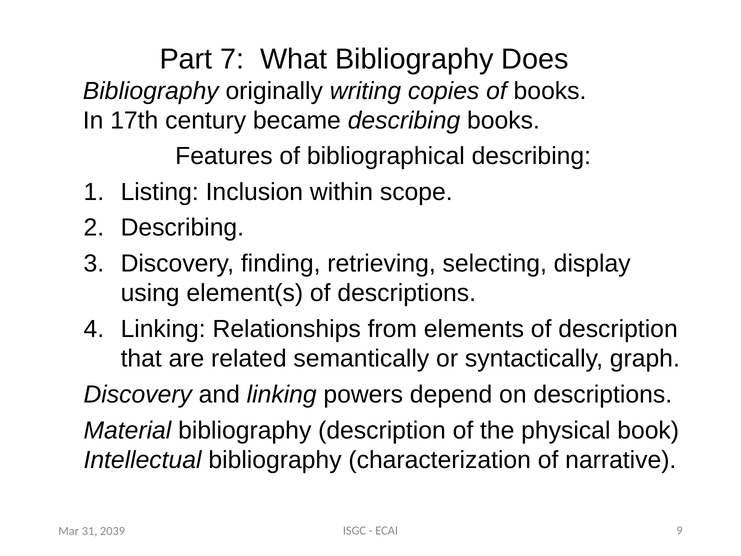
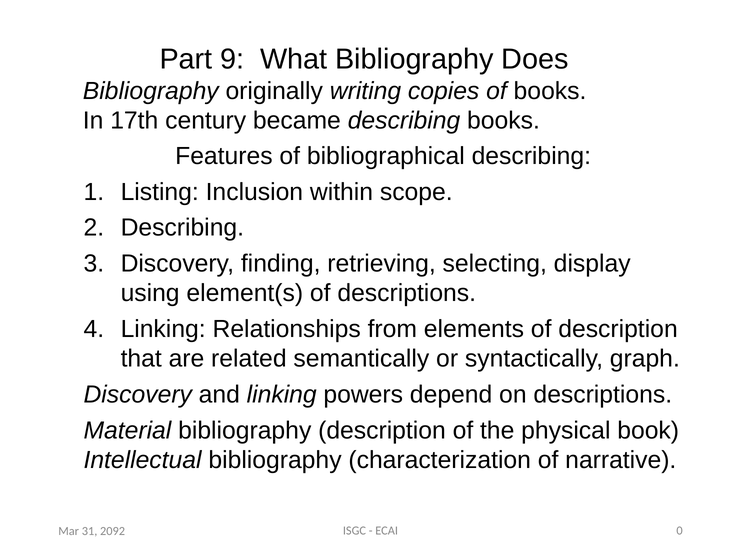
7: 7 -> 9
9: 9 -> 0
2039: 2039 -> 2092
